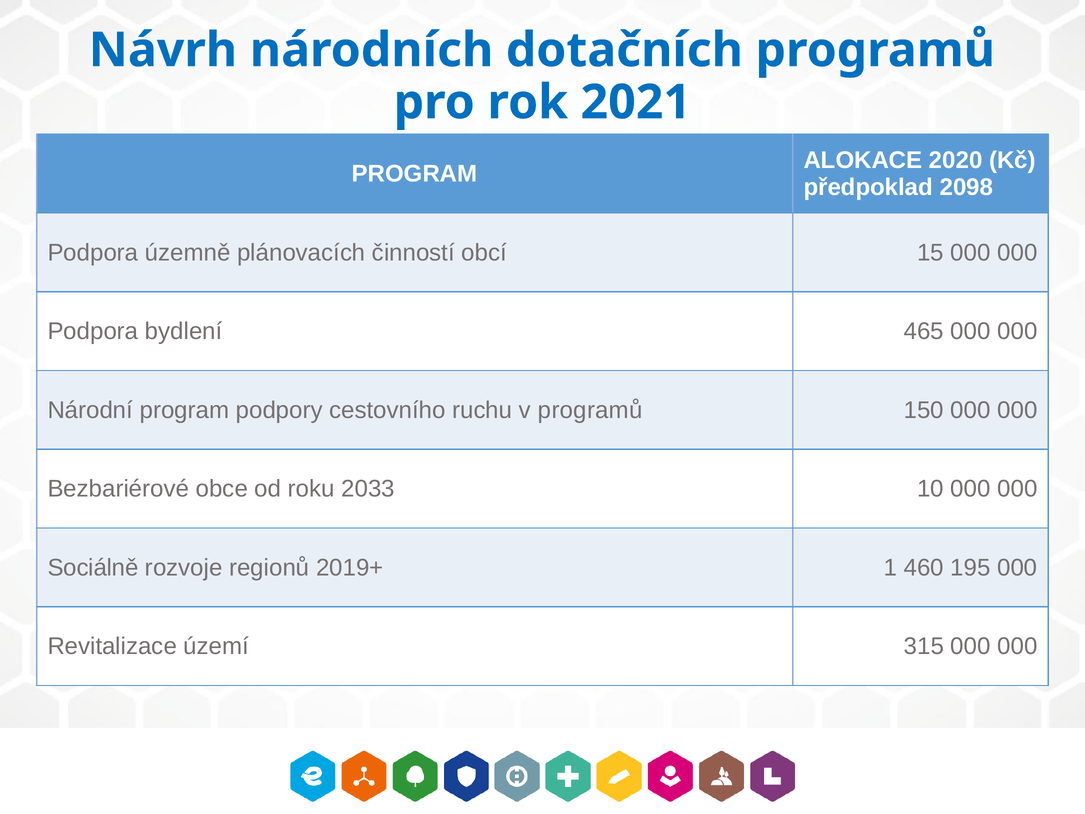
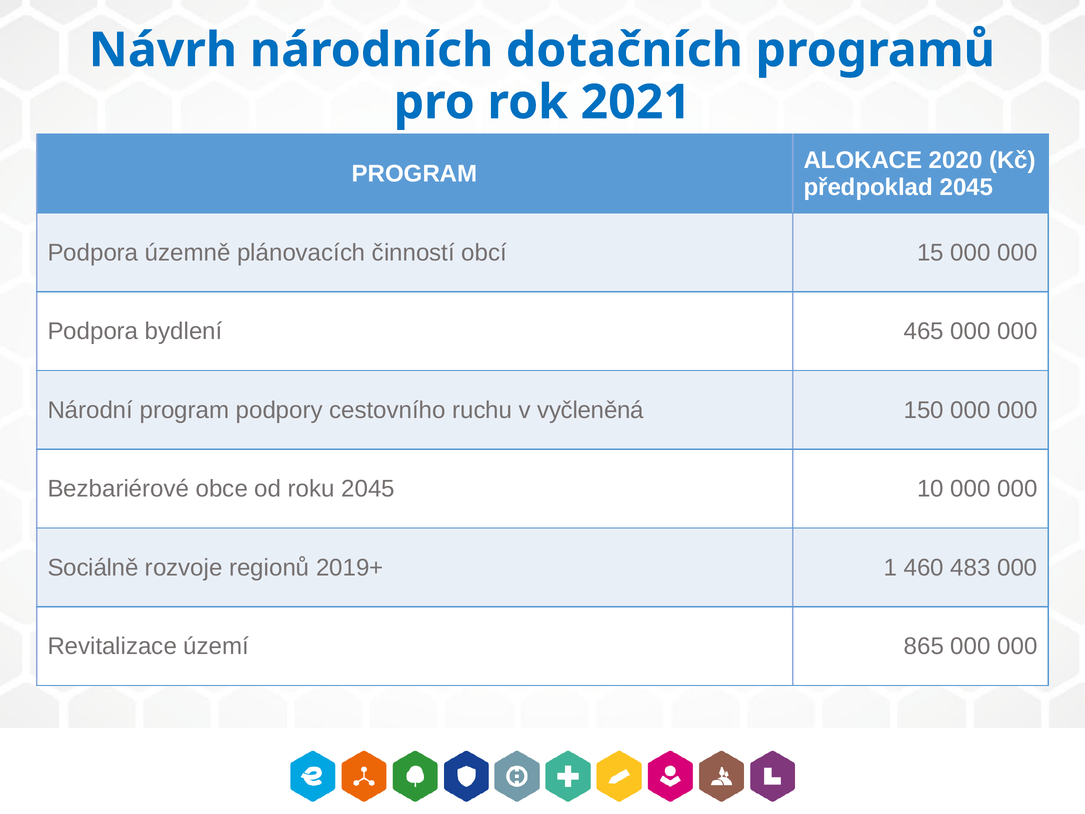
předpoklad 2098: 2098 -> 2045
v programů: programů -> vyčleněná
roku 2033: 2033 -> 2045
195: 195 -> 483
315: 315 -> 865
